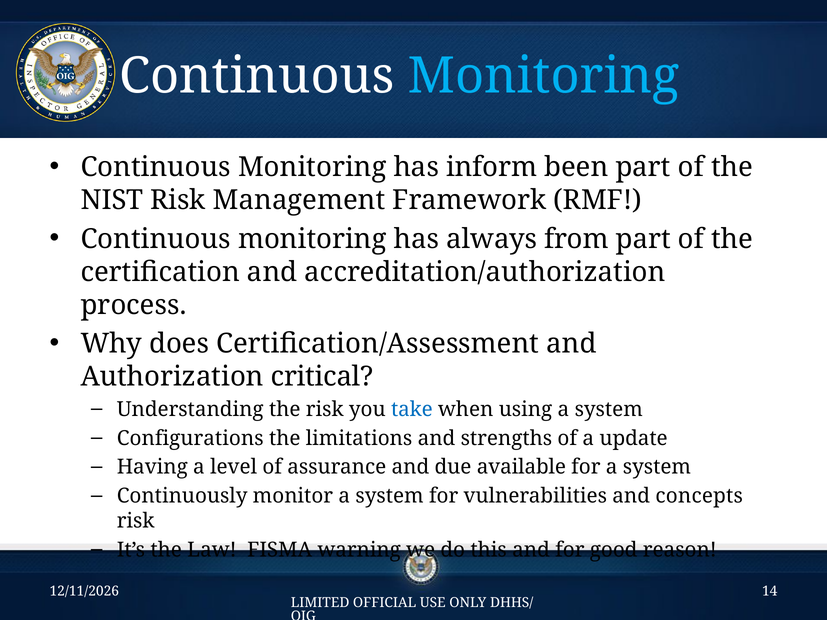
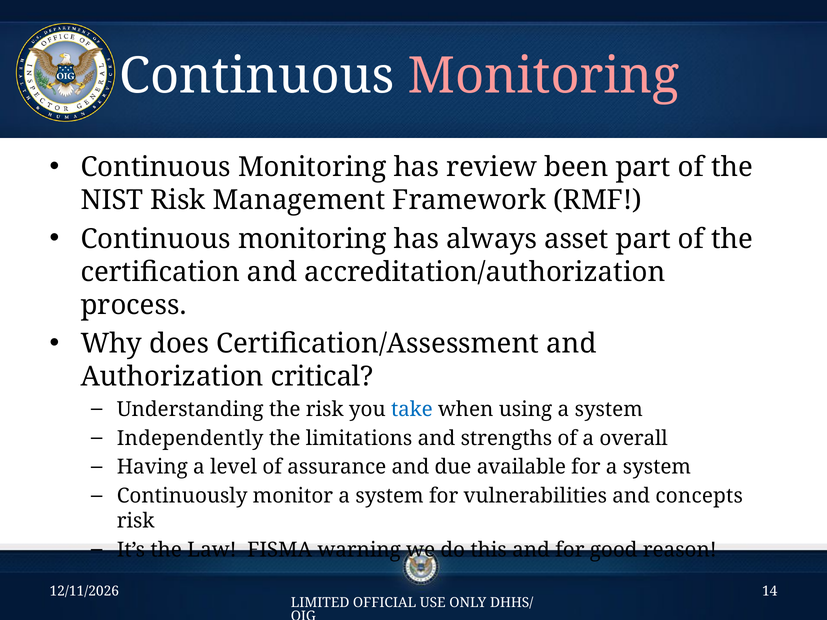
Monitoring at (544, 76) colour: light blue -> pink
inform: inform -> review
from: from -> asset
Configurations: Configurations -> Independently
update: update -> overall
